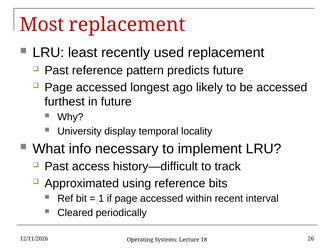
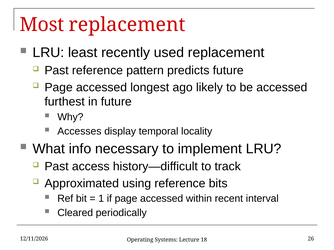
University: University -> Accesses
